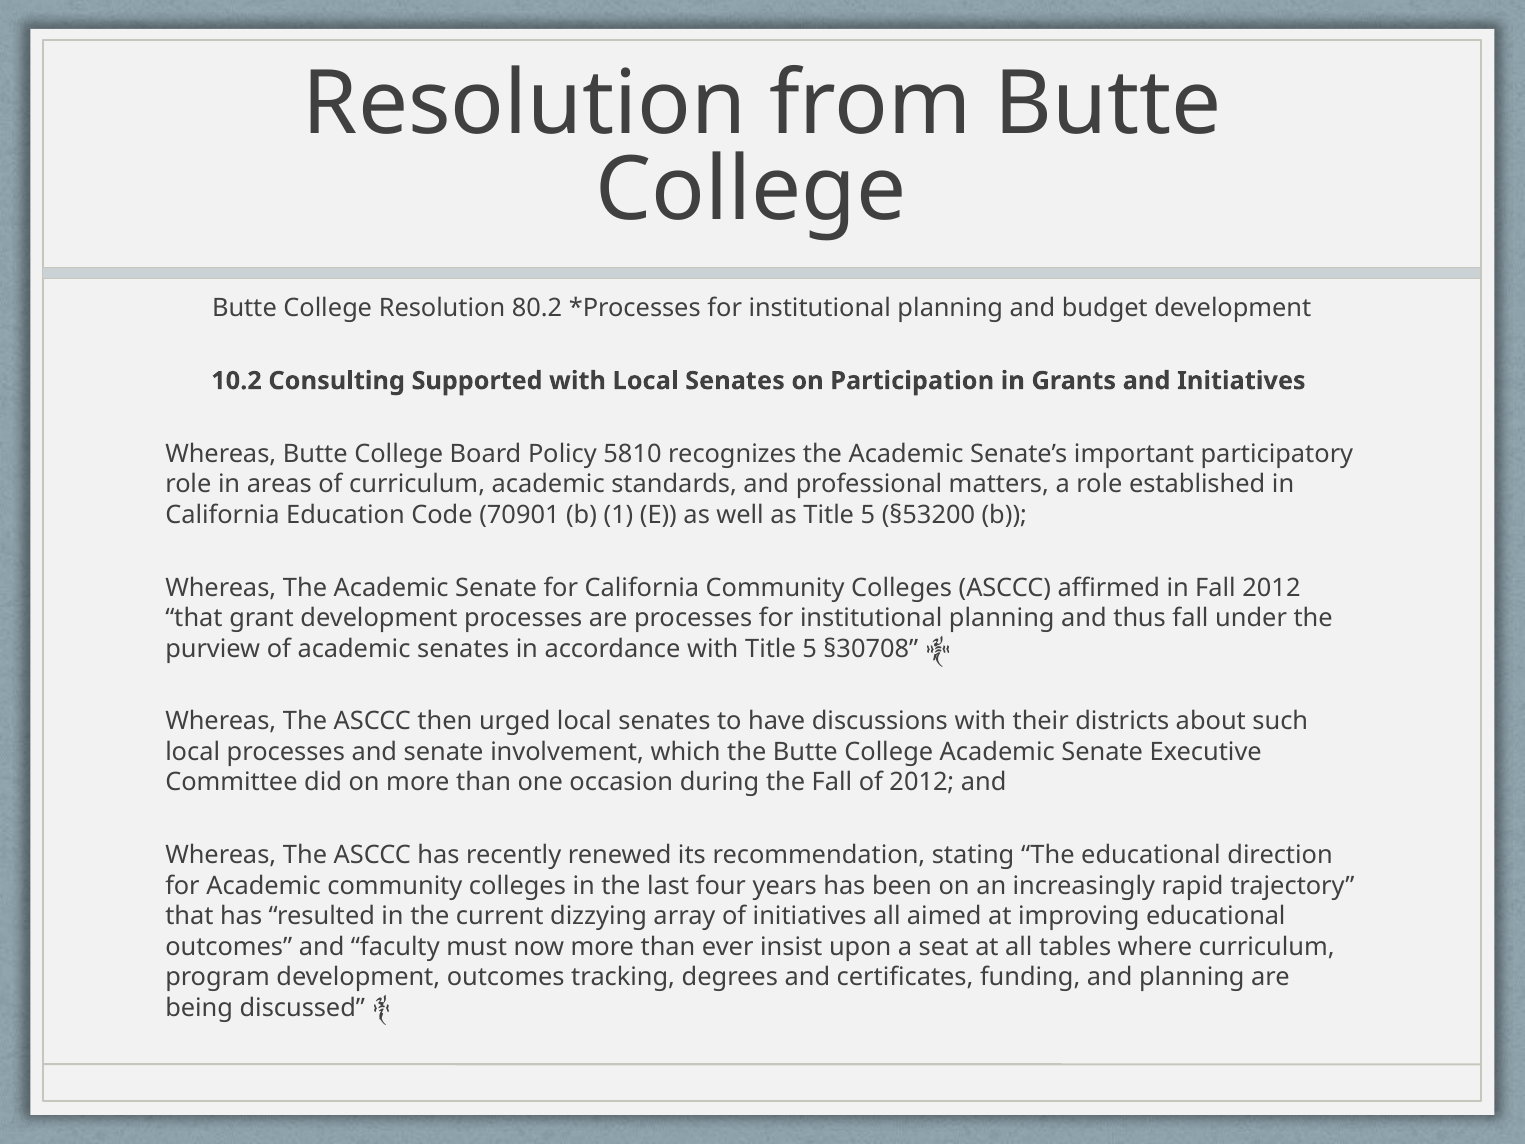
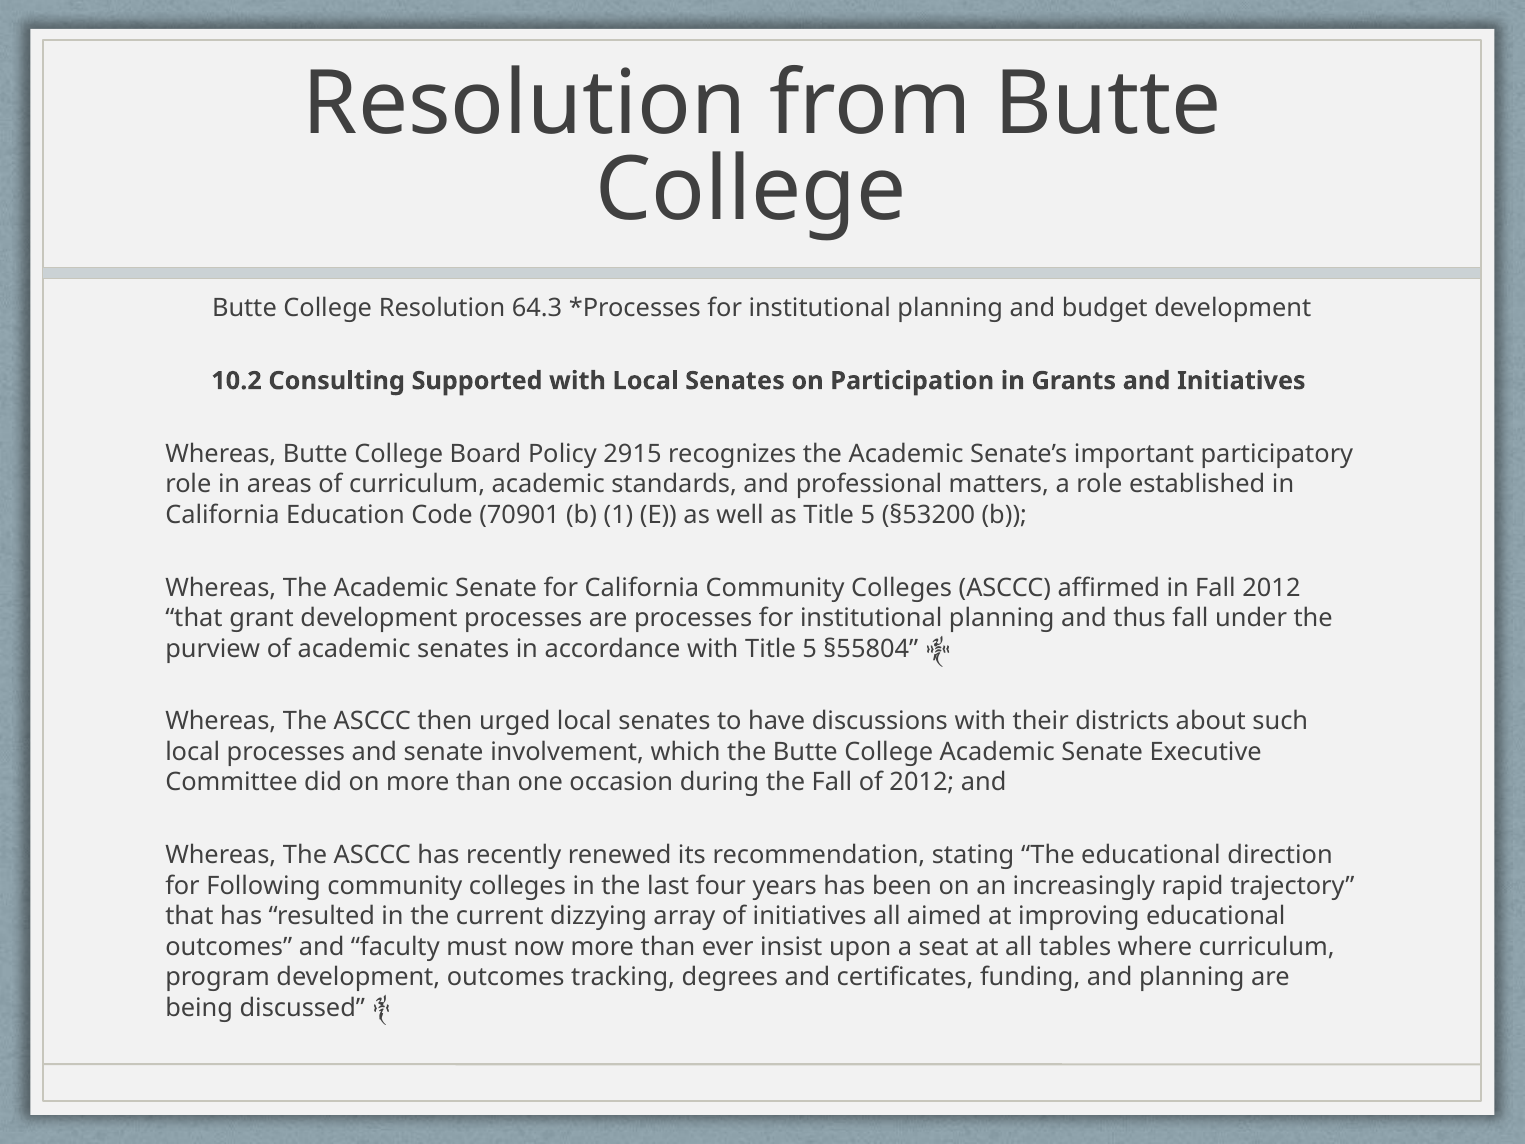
80.2: 80.2 -> 64.3
5810: 5810 -> 2915
§30708: §30708 -> §55804
for Academic: Academic -> Following
